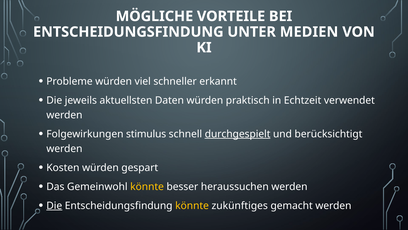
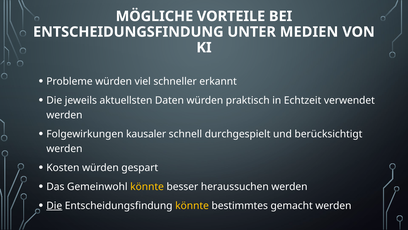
stimulus: stimulus -> kausaler
durchgespielt underline: present -> none
zukünftiges: zukünftiges -> bestimmtes
